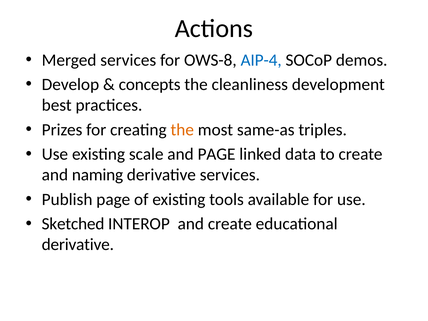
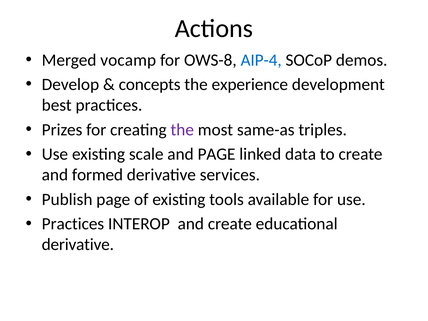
Merged services: services -> vocamp
cleanliness: cleanliness -> experience
the at (182, 130) colour: orange -> purple
naming: naming -> formed
Sketched at (73, 224): Sketched -> Practices
